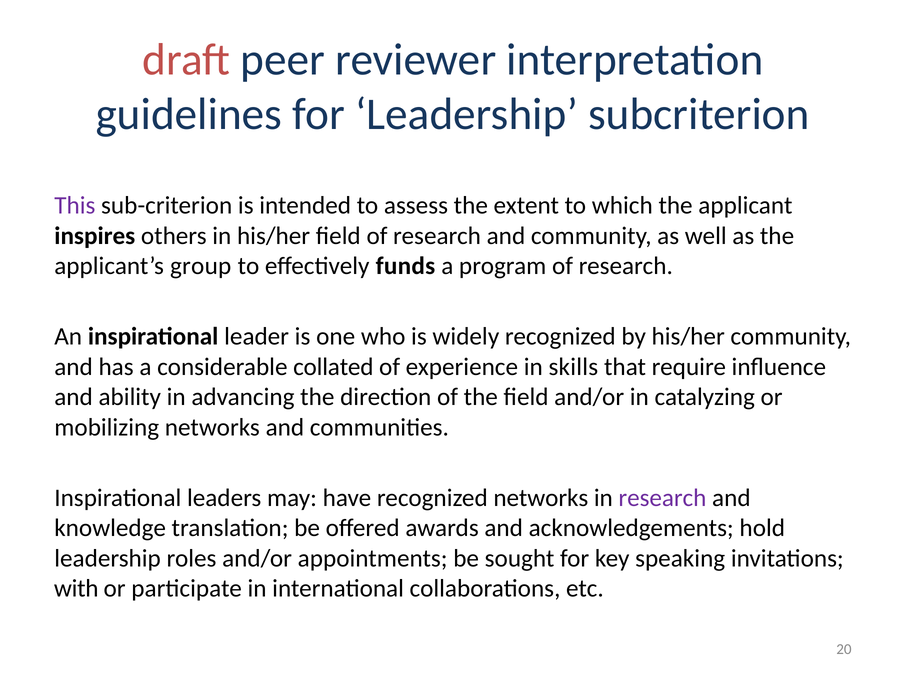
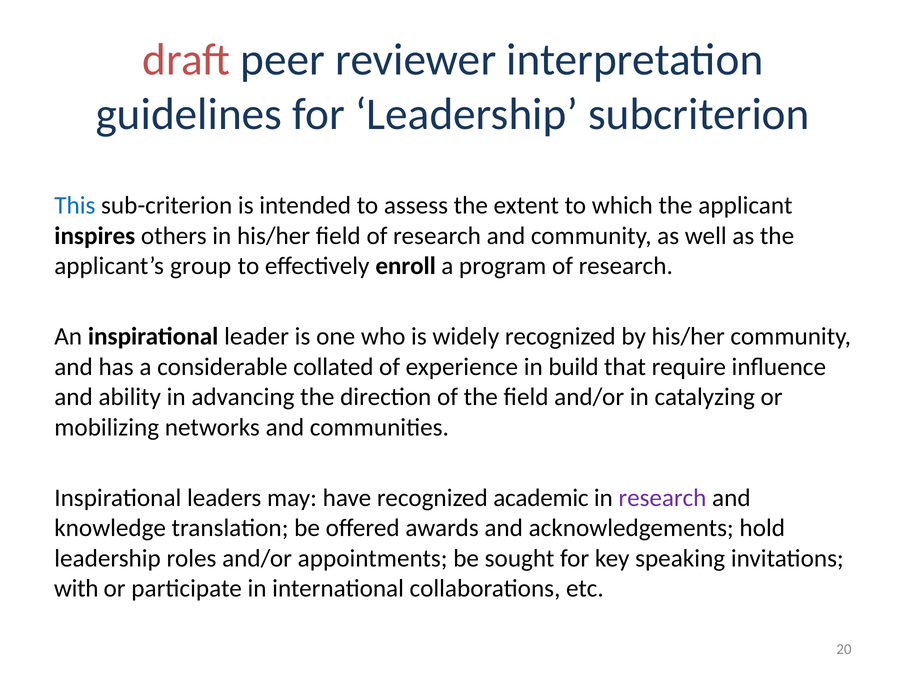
This colour: purple -> blue
funds: funds -> enroll
skills: skills -> build
recognized networks: networks -> academic
